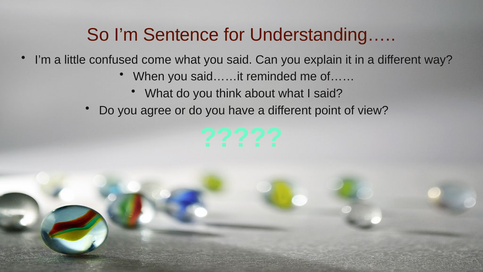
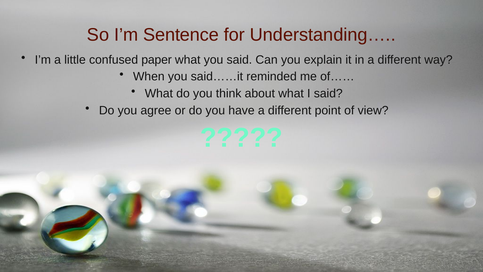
come: come -> paper
